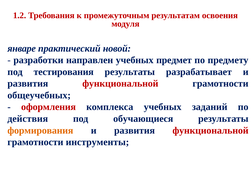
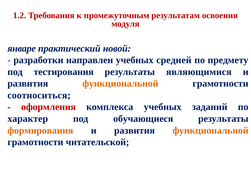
предмет: предмет -> средней
разрабатывает: разрабатывает -> являющимися
функциональной at (120, 84) colour: red -> orange
общеучебных: общеучебных -> соотноситься
действия: действия -> характер
функциональной at (210, 131) colour: red -> orange
инструменты: инструменты -> читательской
